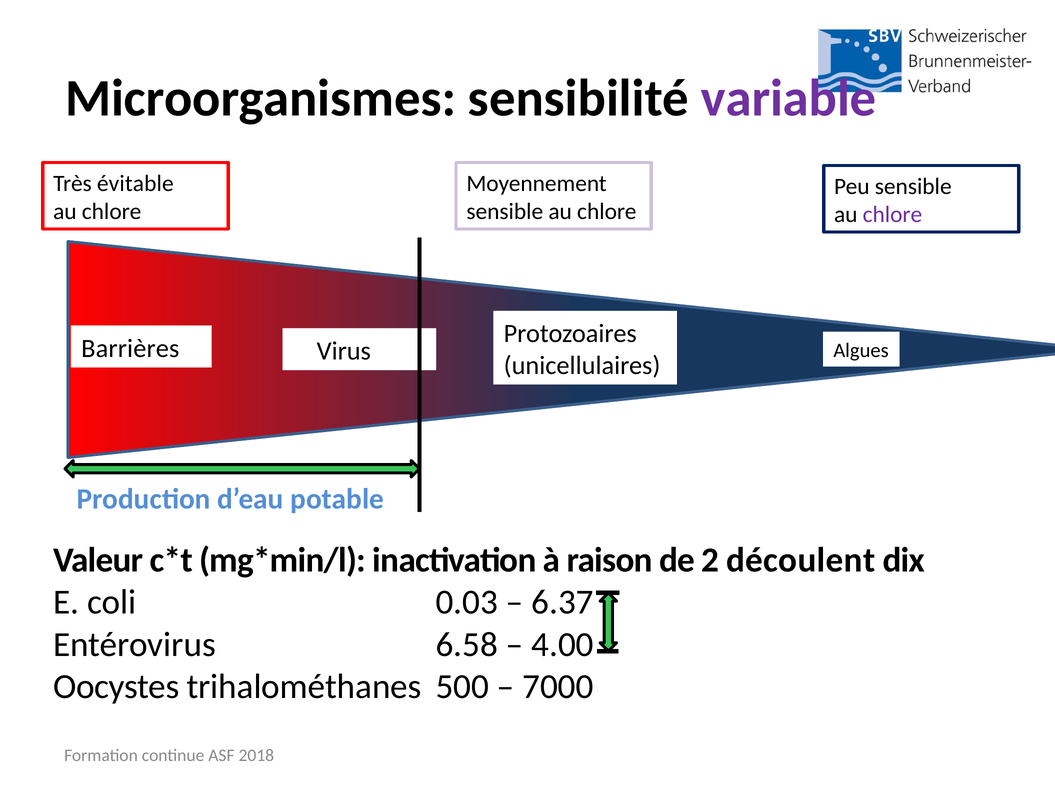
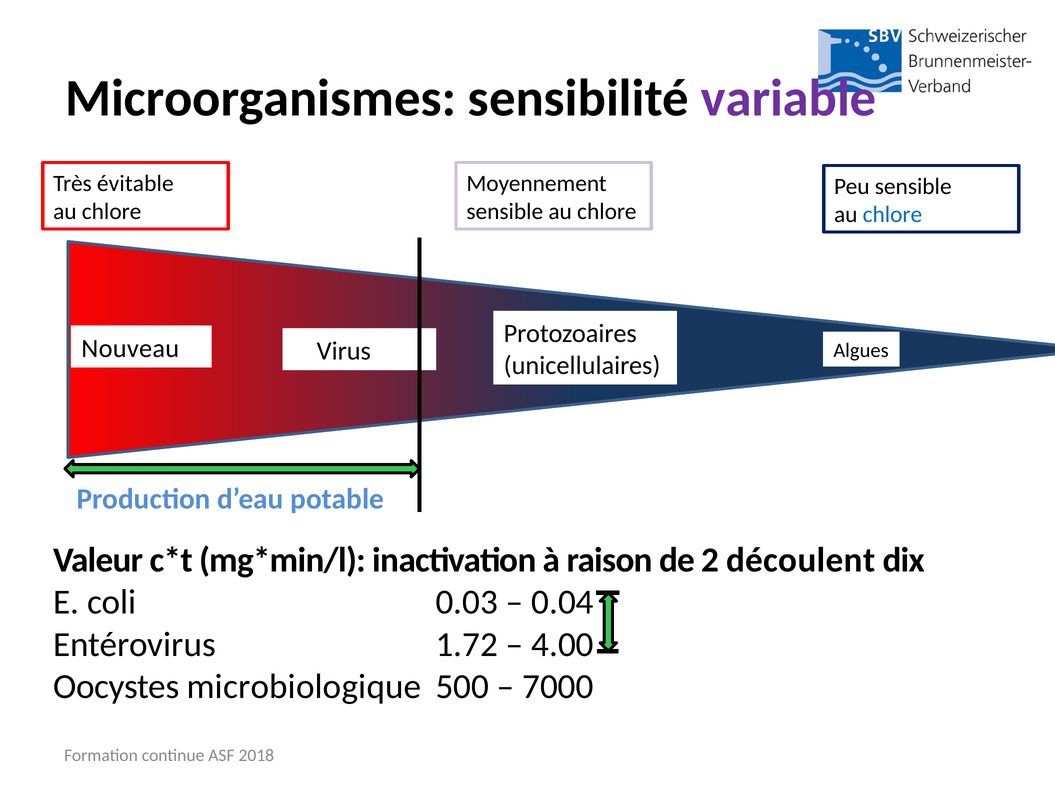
chlore at (892, 215) colour: purple -> blue
Barrières: Barrières -> Nouveau
6.37: 6.37 -> 0.04
6.58: 6.58 -> 1.72
trihalométhanes: trihalométhanes -> microbiologique
